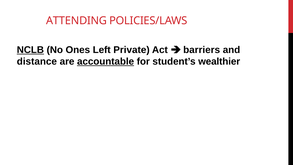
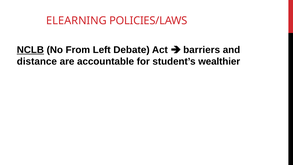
ATTENDING: ATTENDING -> ELEARNING
Ones: Ones -> From
Private: Private -> Debate
accountable underline: present -> none
